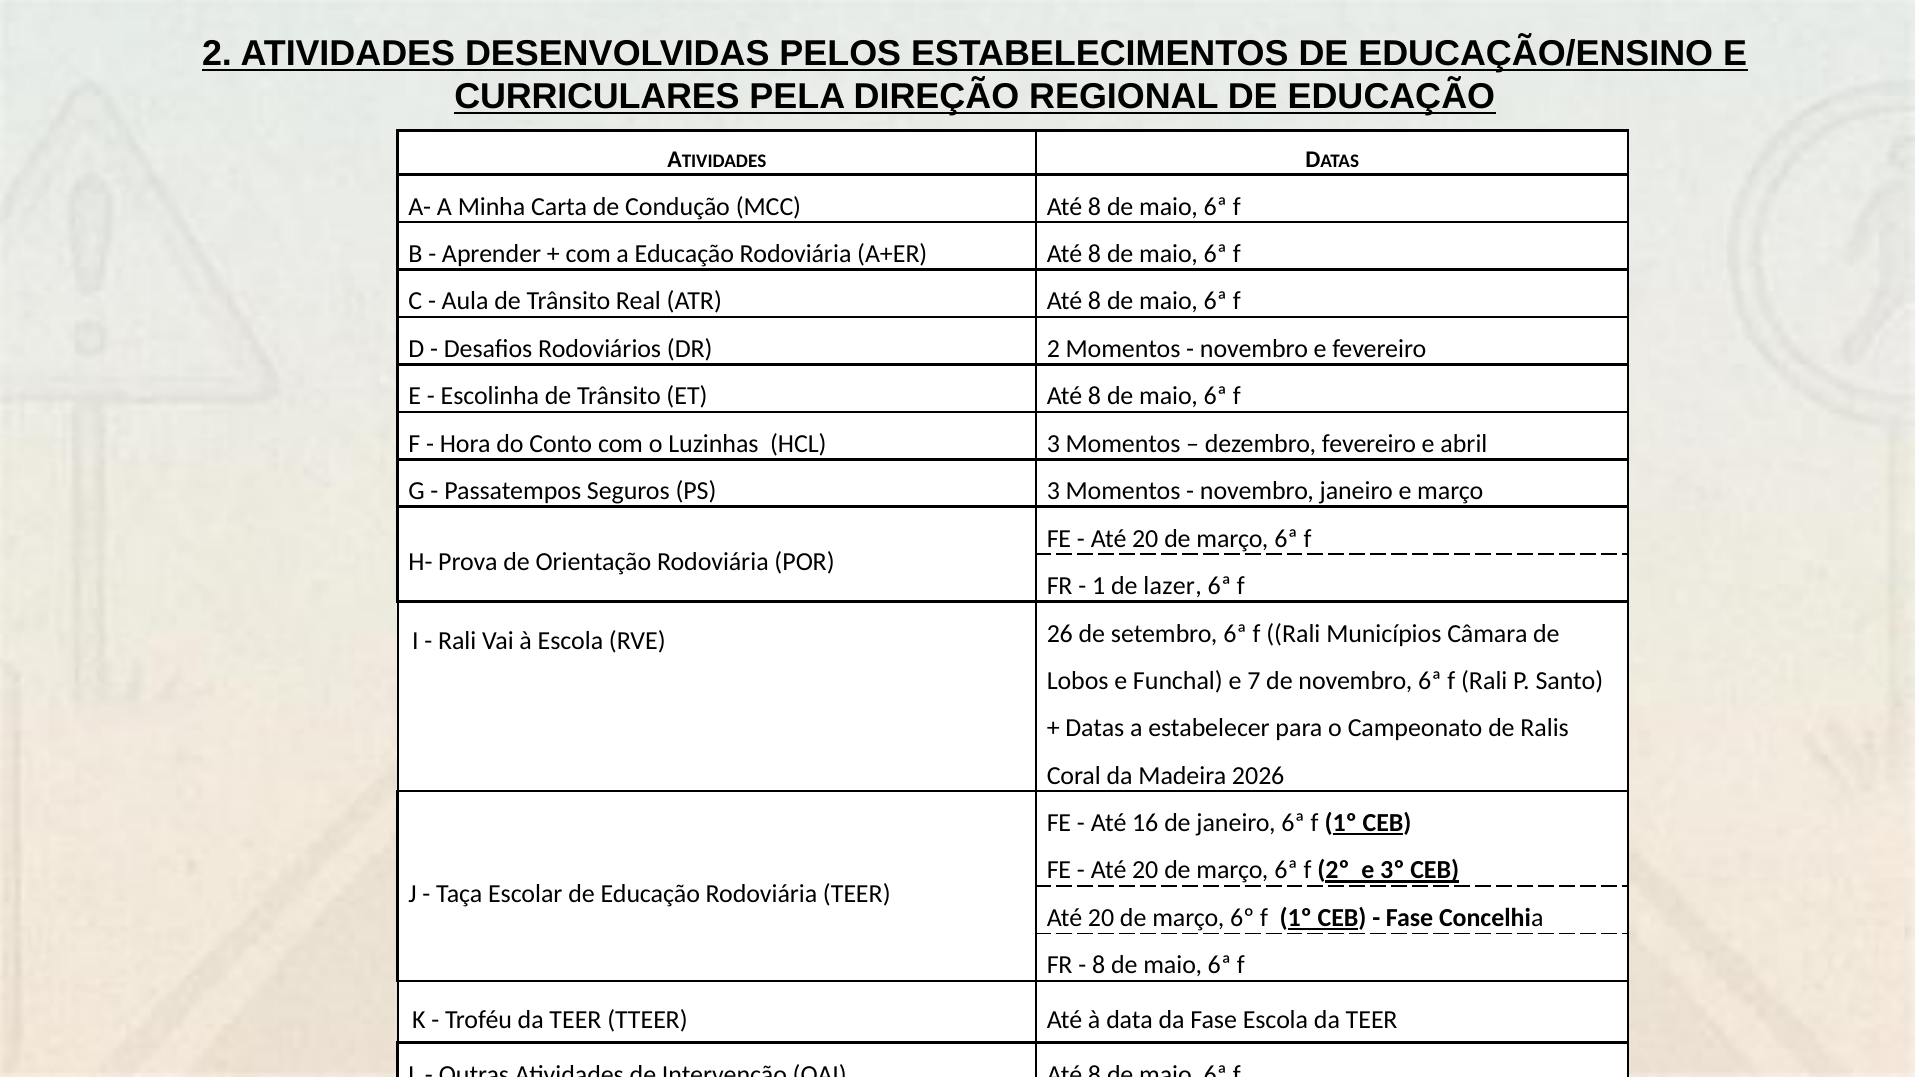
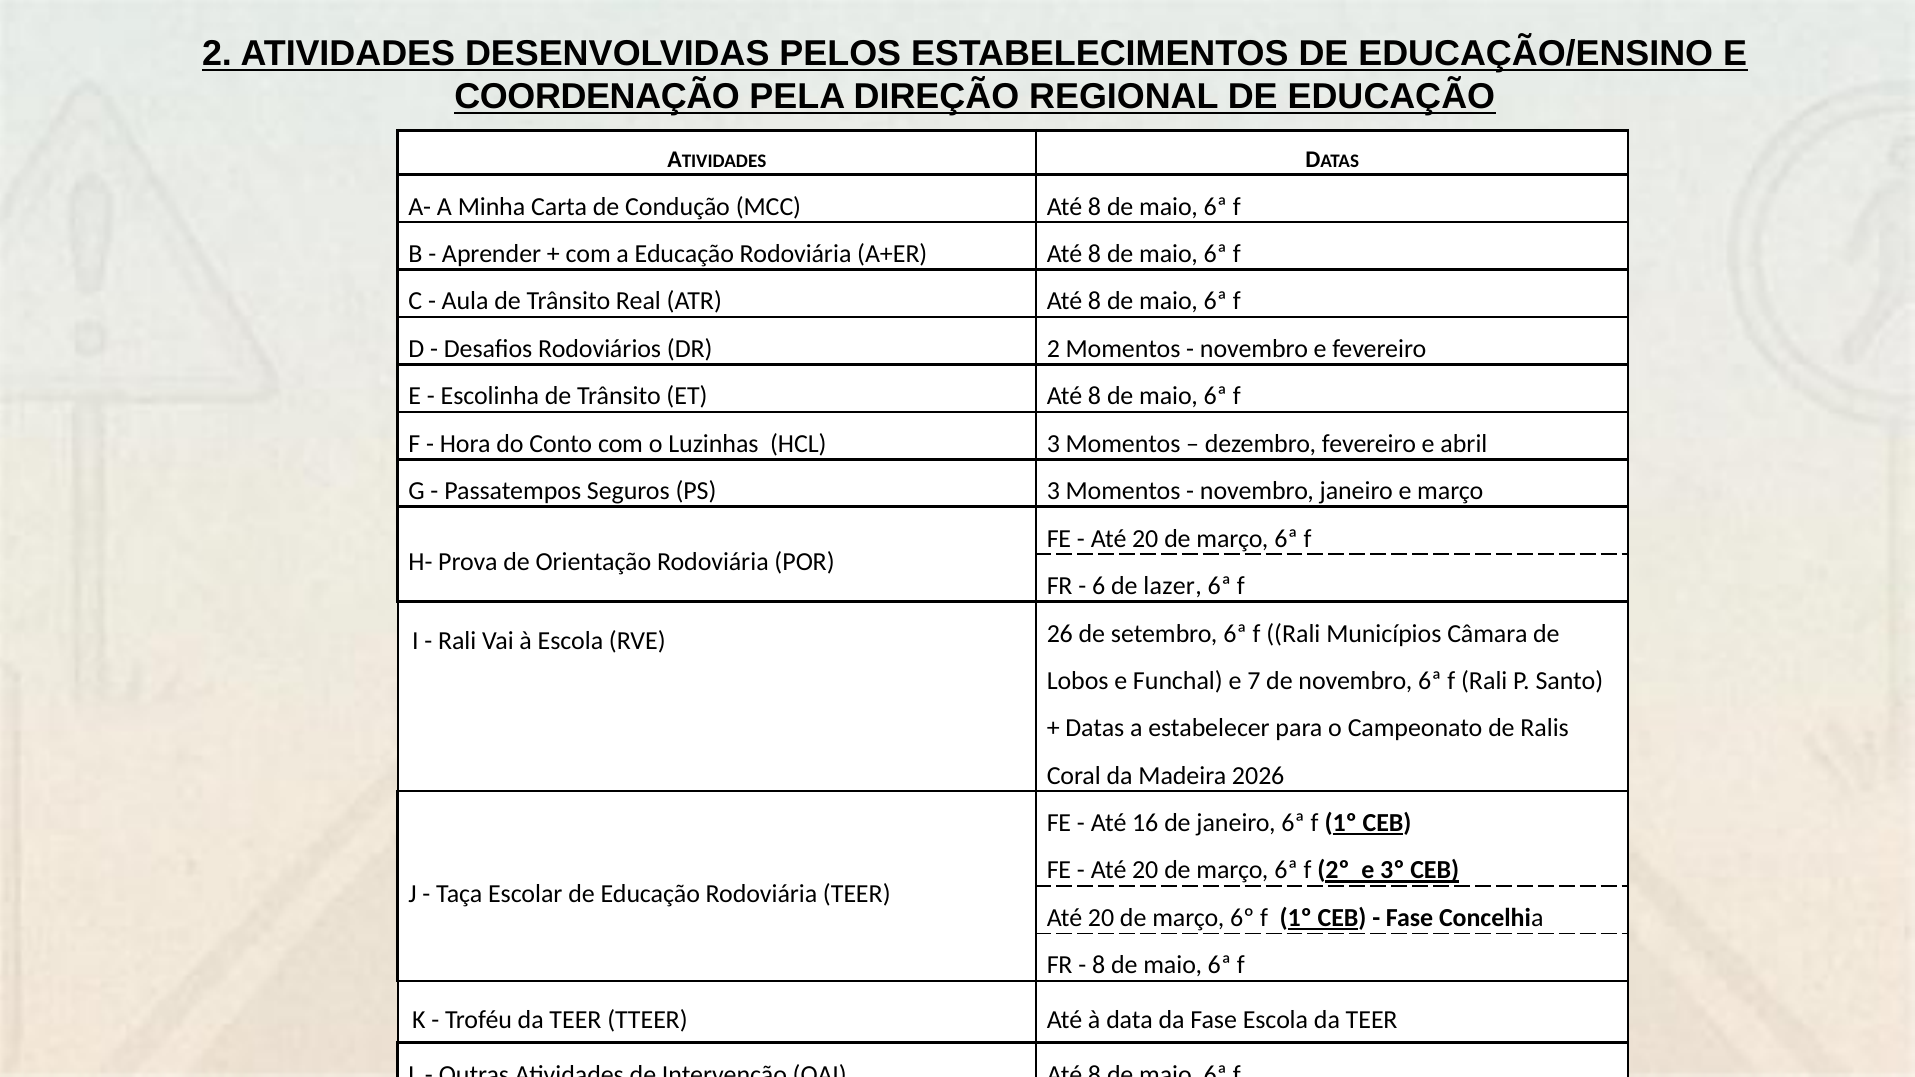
CURRICULARES: CURRICULARES -> COORDENAÇÃO
1: 1 -> 6
